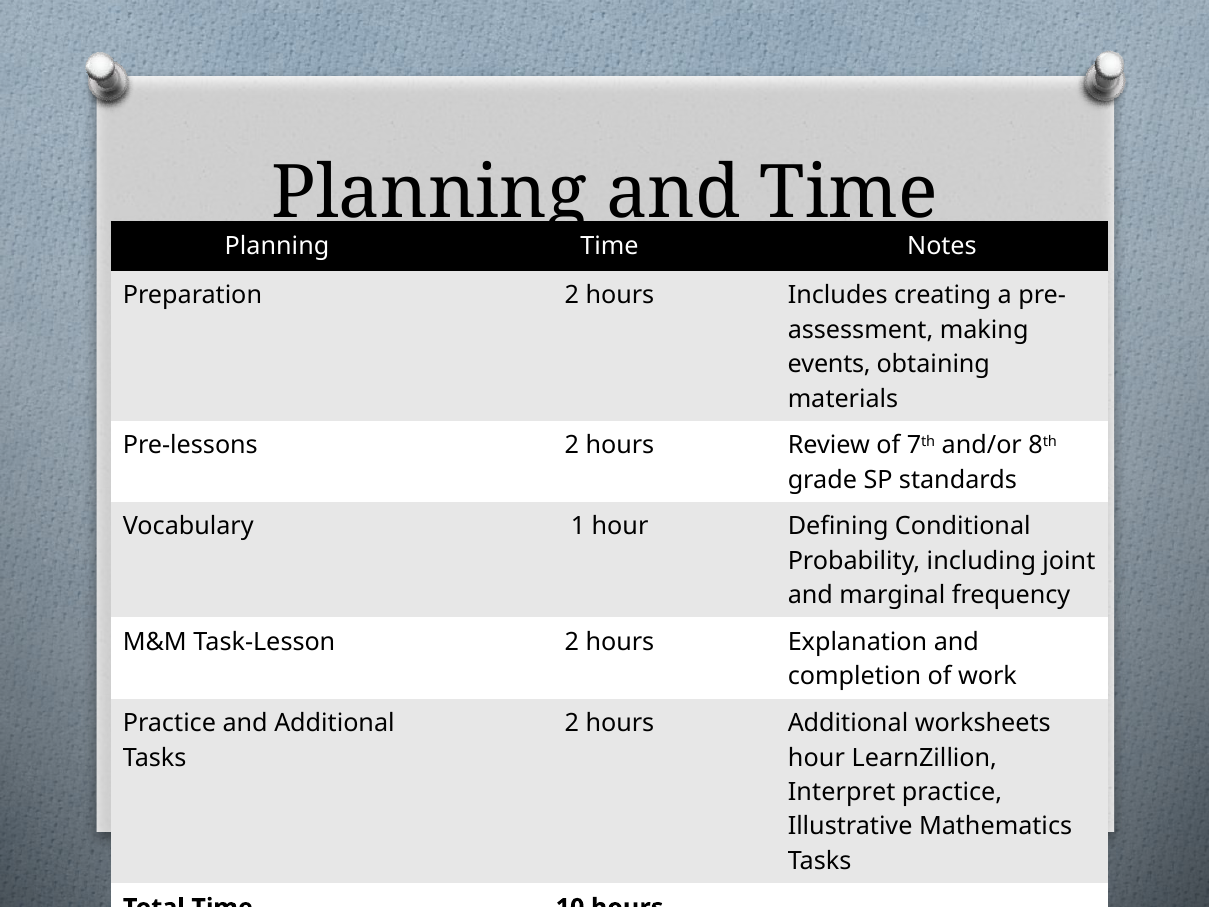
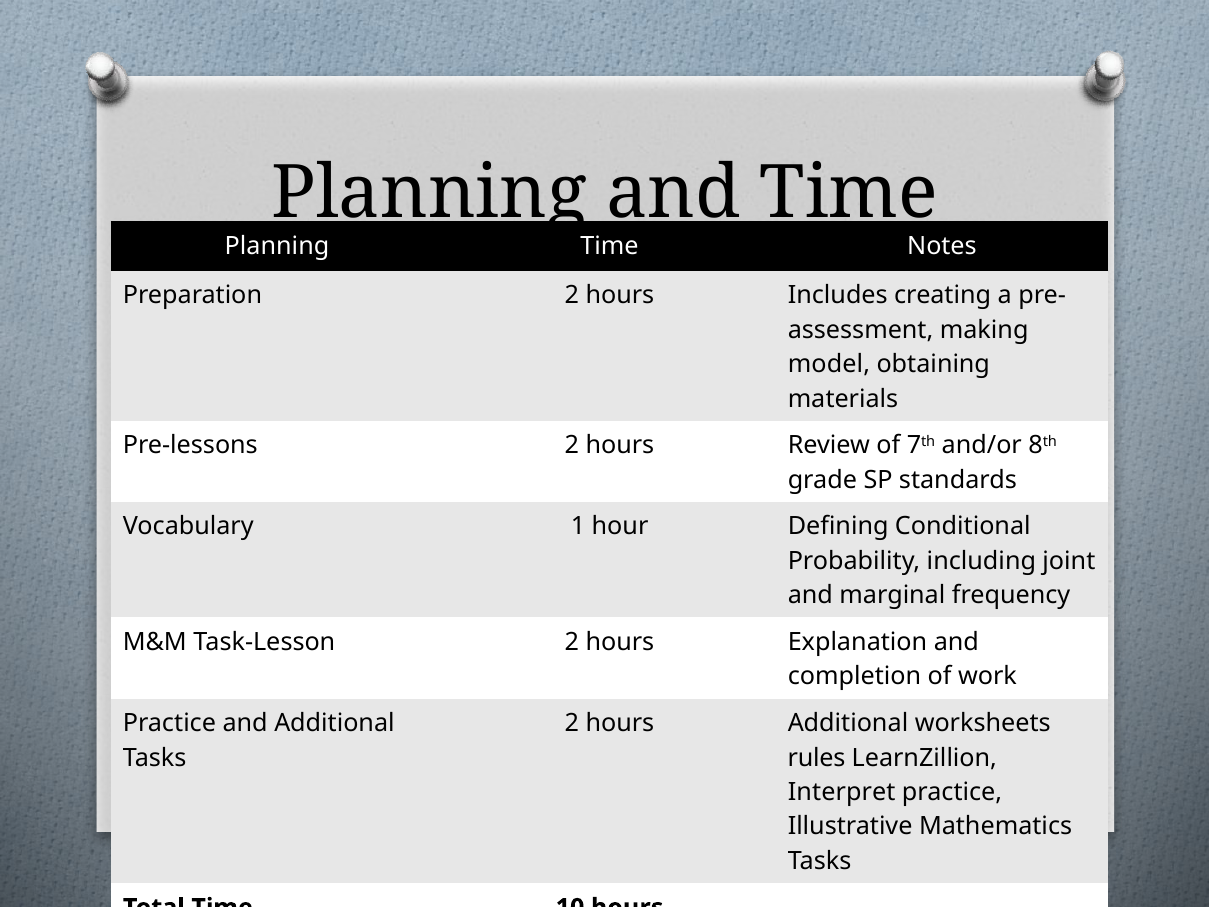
events: events -> model
hour at (816, 758): hour -> rules
